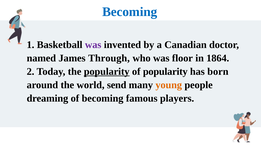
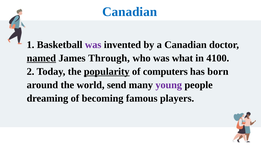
Becoming at (130, 12): Becoming -> Canadian
named underline: none -> present
floor: floor -> what
1864: 1864 -> 4100
of popularity: popularity -> computers
young colour: orange -> purple
